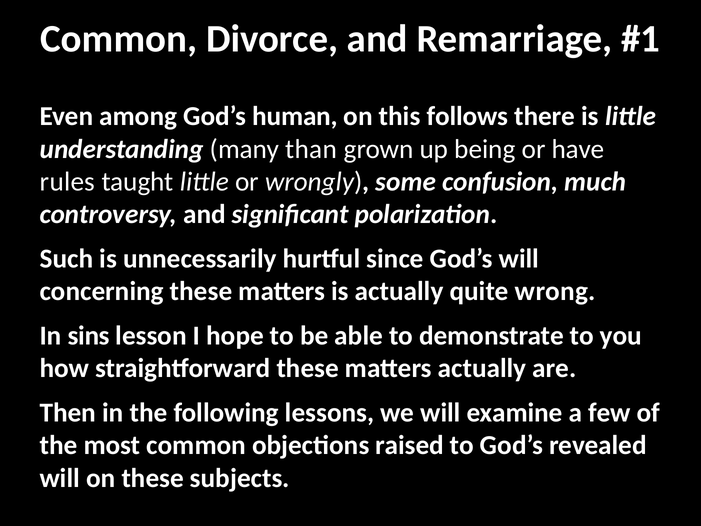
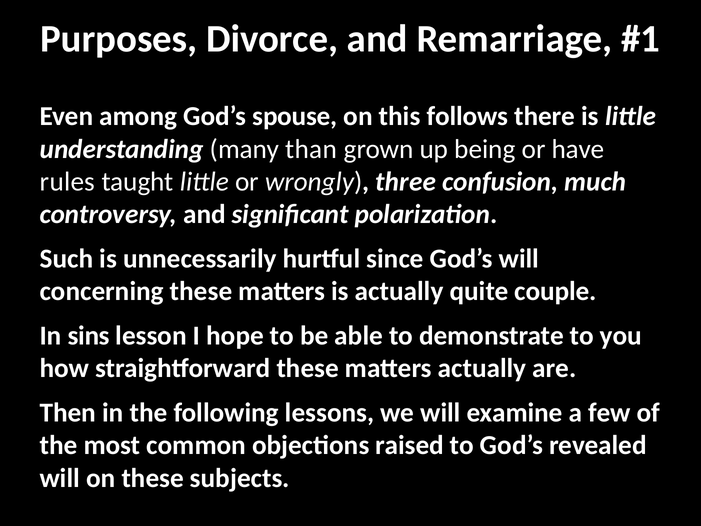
Common at (119, 39): Common -> Purposes
human: human -> spouse
some: some -> three
wrong: wrong -> couple
